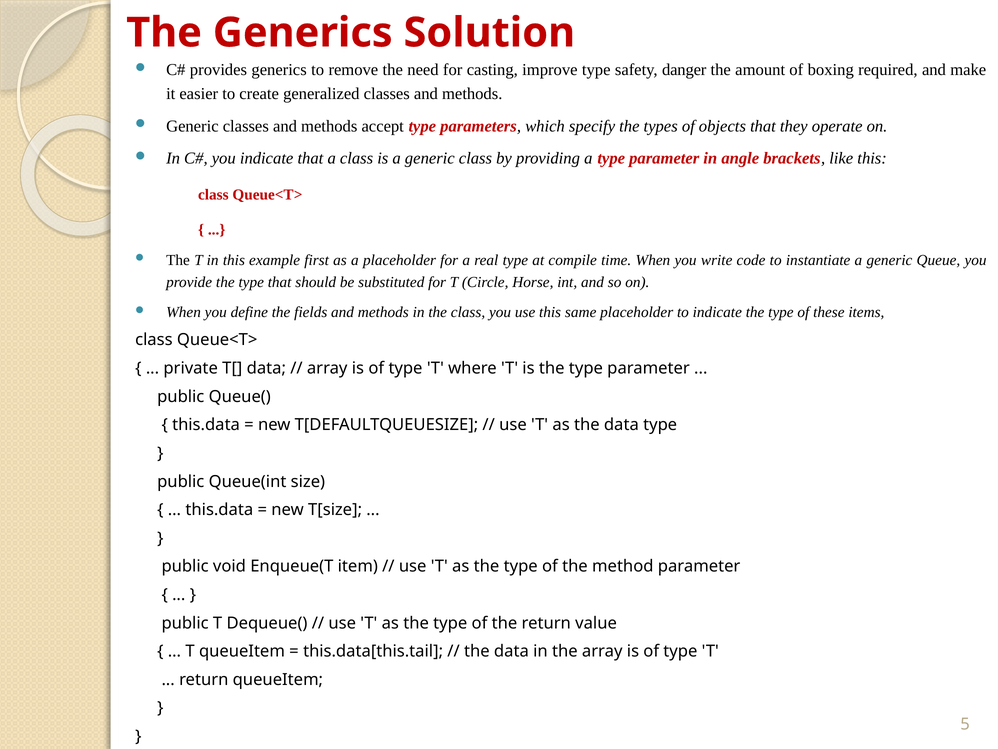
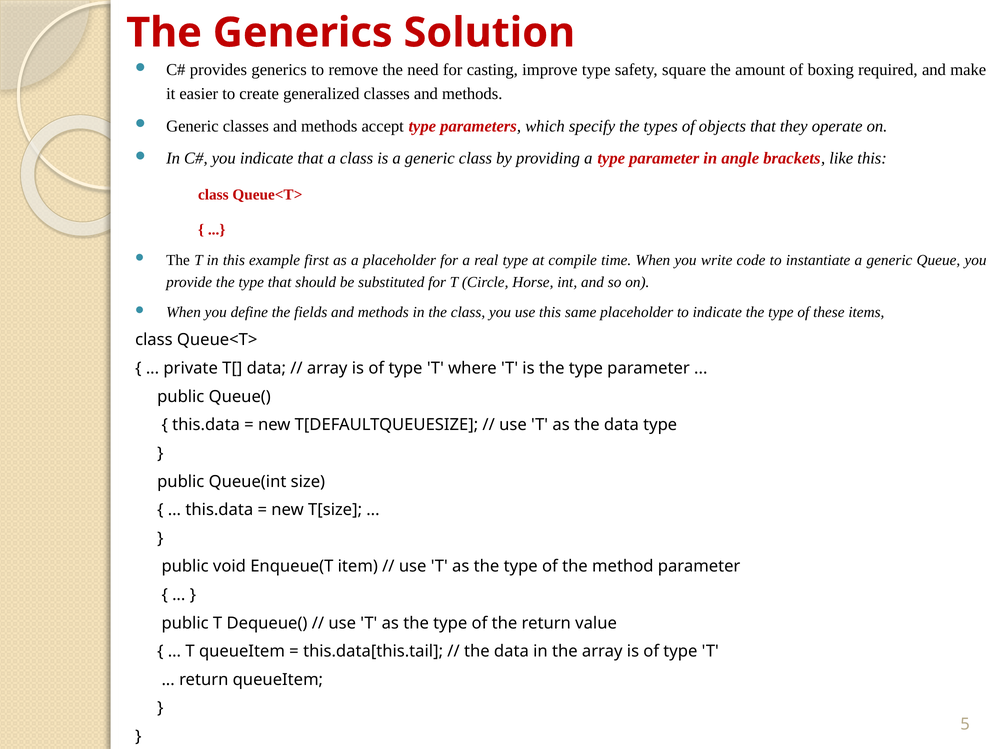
danger: danger -> square
